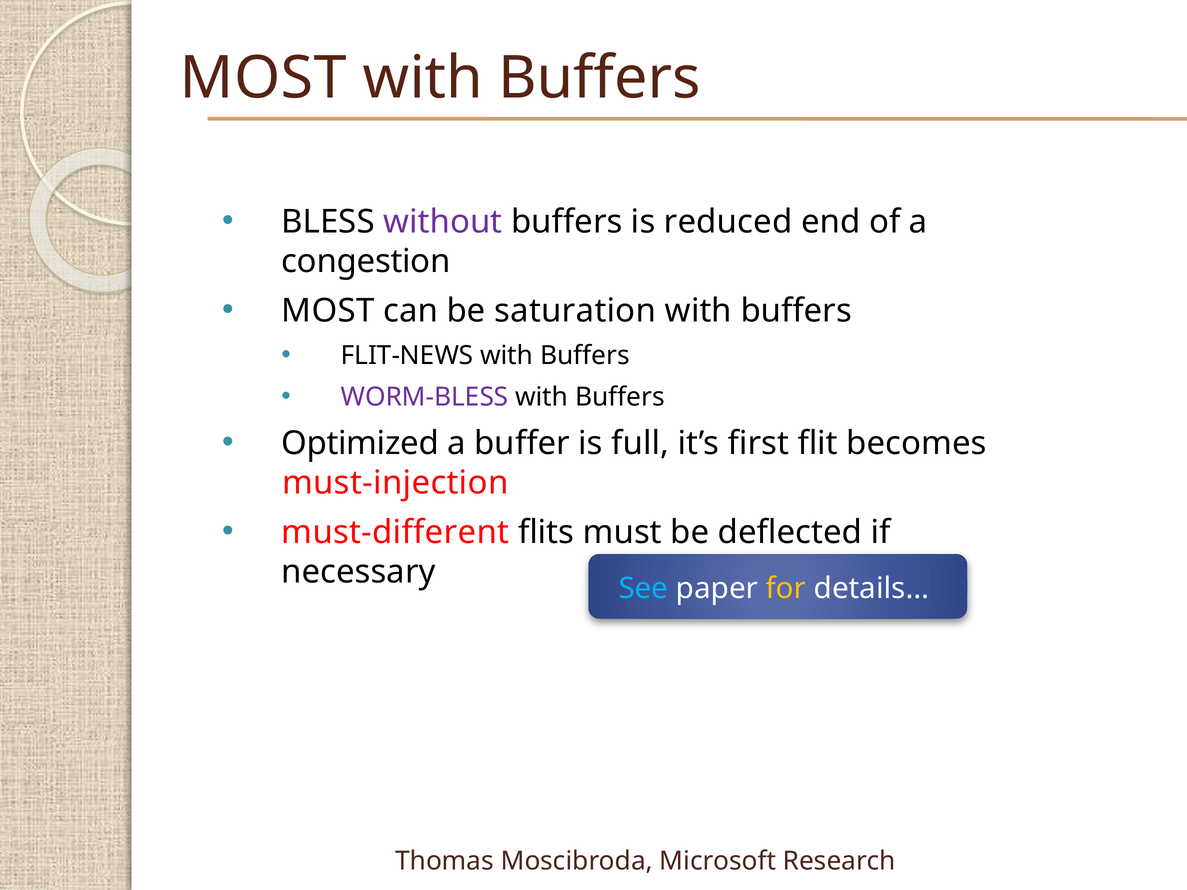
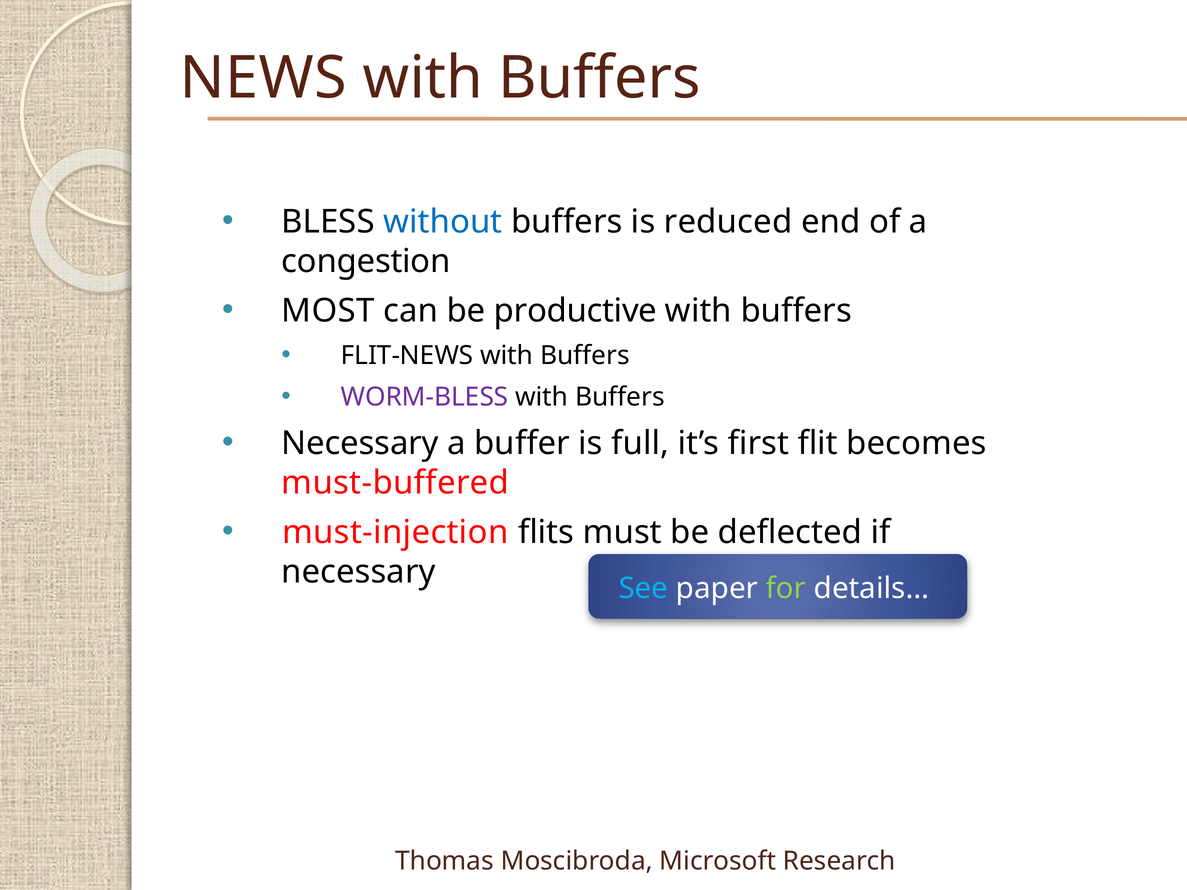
MOST at (263, 78): MOST -> NEWS
without colour: purple -> blue
saturation: saturation -> productive
Optimized at (360, 443): Optimized -> Necessary
must-injection: must-injection -> must-buffered
must-different: must-different -> must-injection
for colour: yellow -> light green
